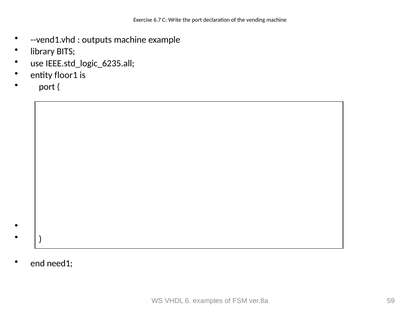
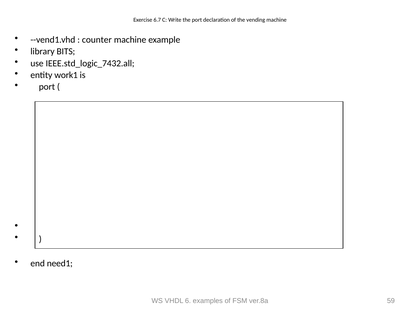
outputs: outputs -> counter
IEEE.std_logic_6235.all: IEEE.std_logic_6235.all -> IEEE.std_logic_7432.all
floor1: floor1 -> work1
